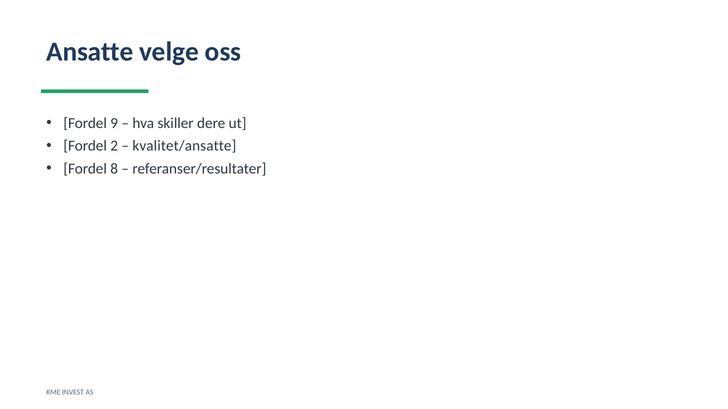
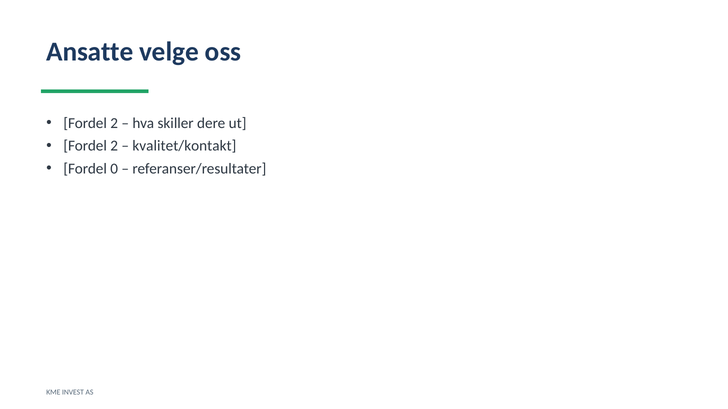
9 at (114, 123): 9 -> 2
kvalitet/ansatte: kvalitet/ansatte -> kvalitet/kontakt
8: 8 -> 0
